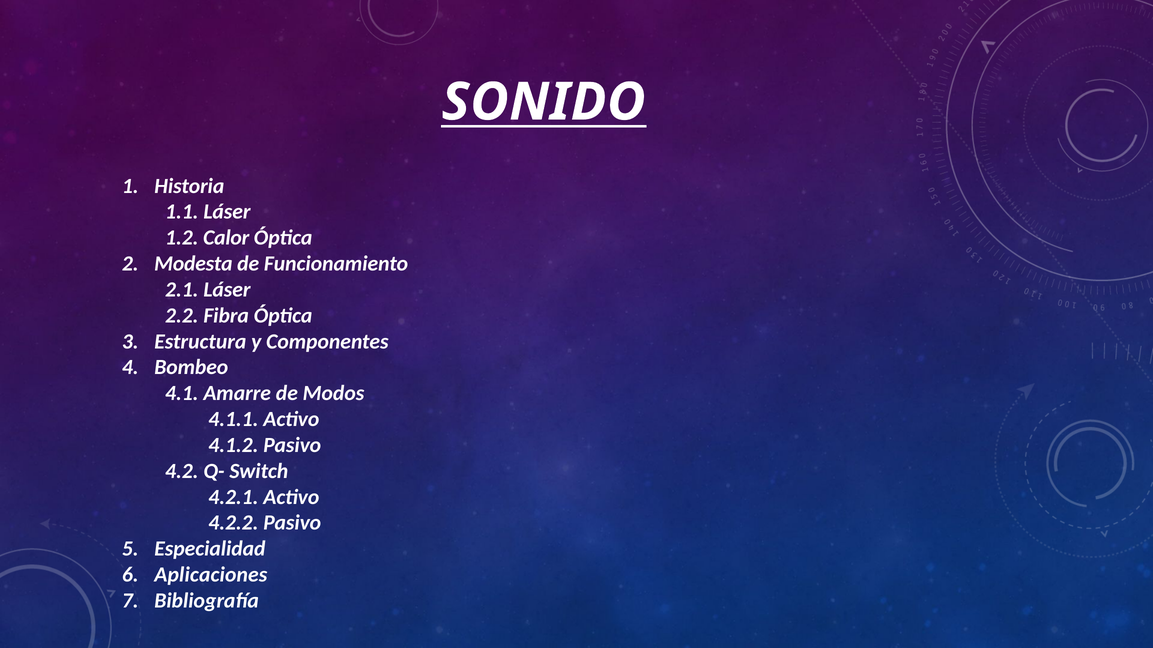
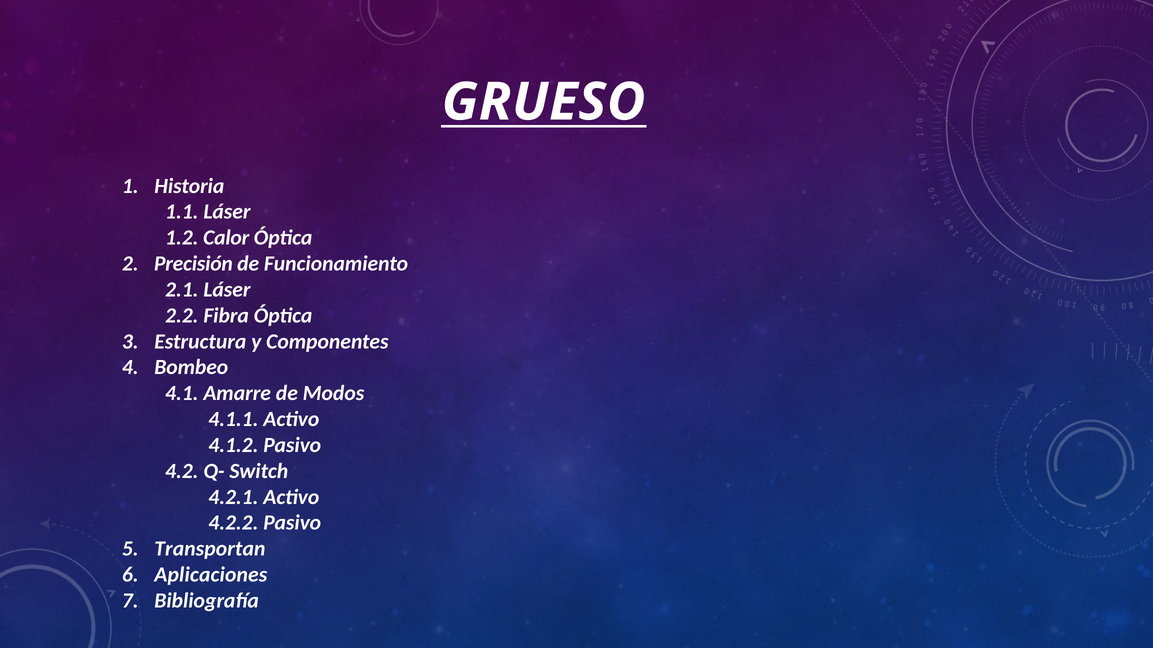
SONIDO: SONIDO -> GRUESO
Modesta: Modesta -> Precisión
Especialidad: Especialidad -> Transportan
